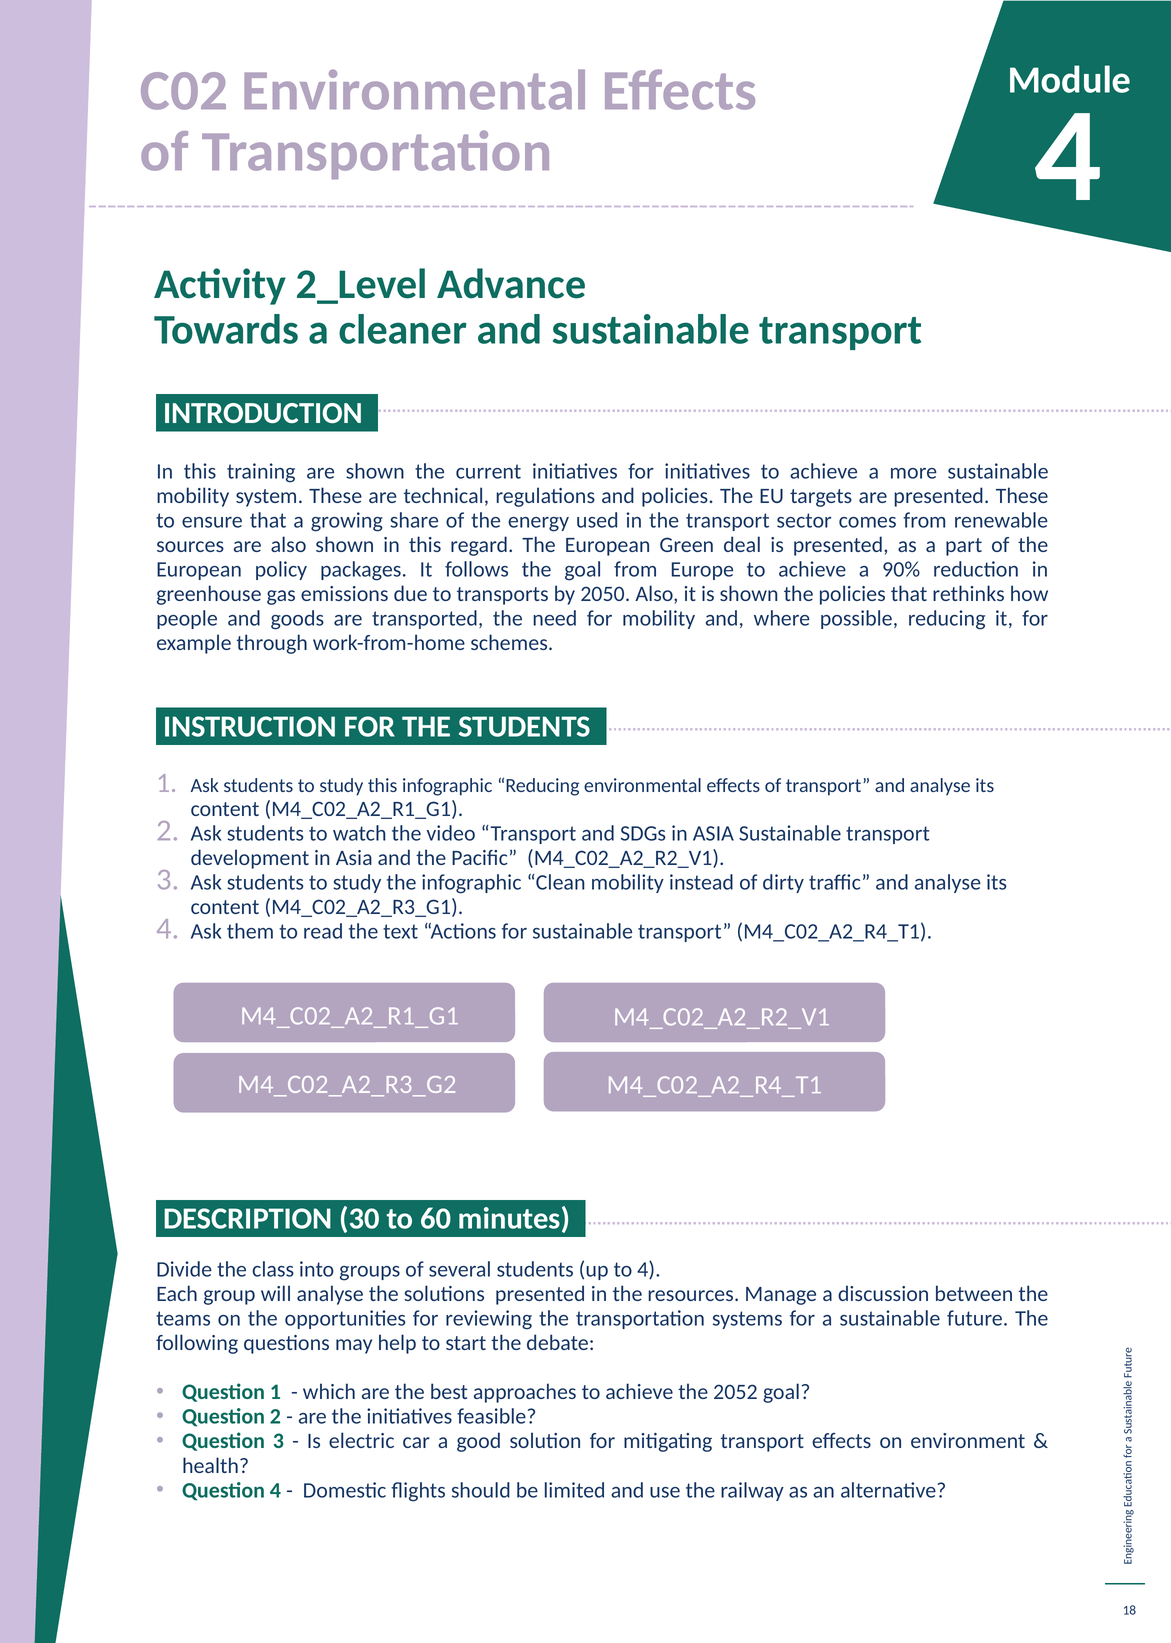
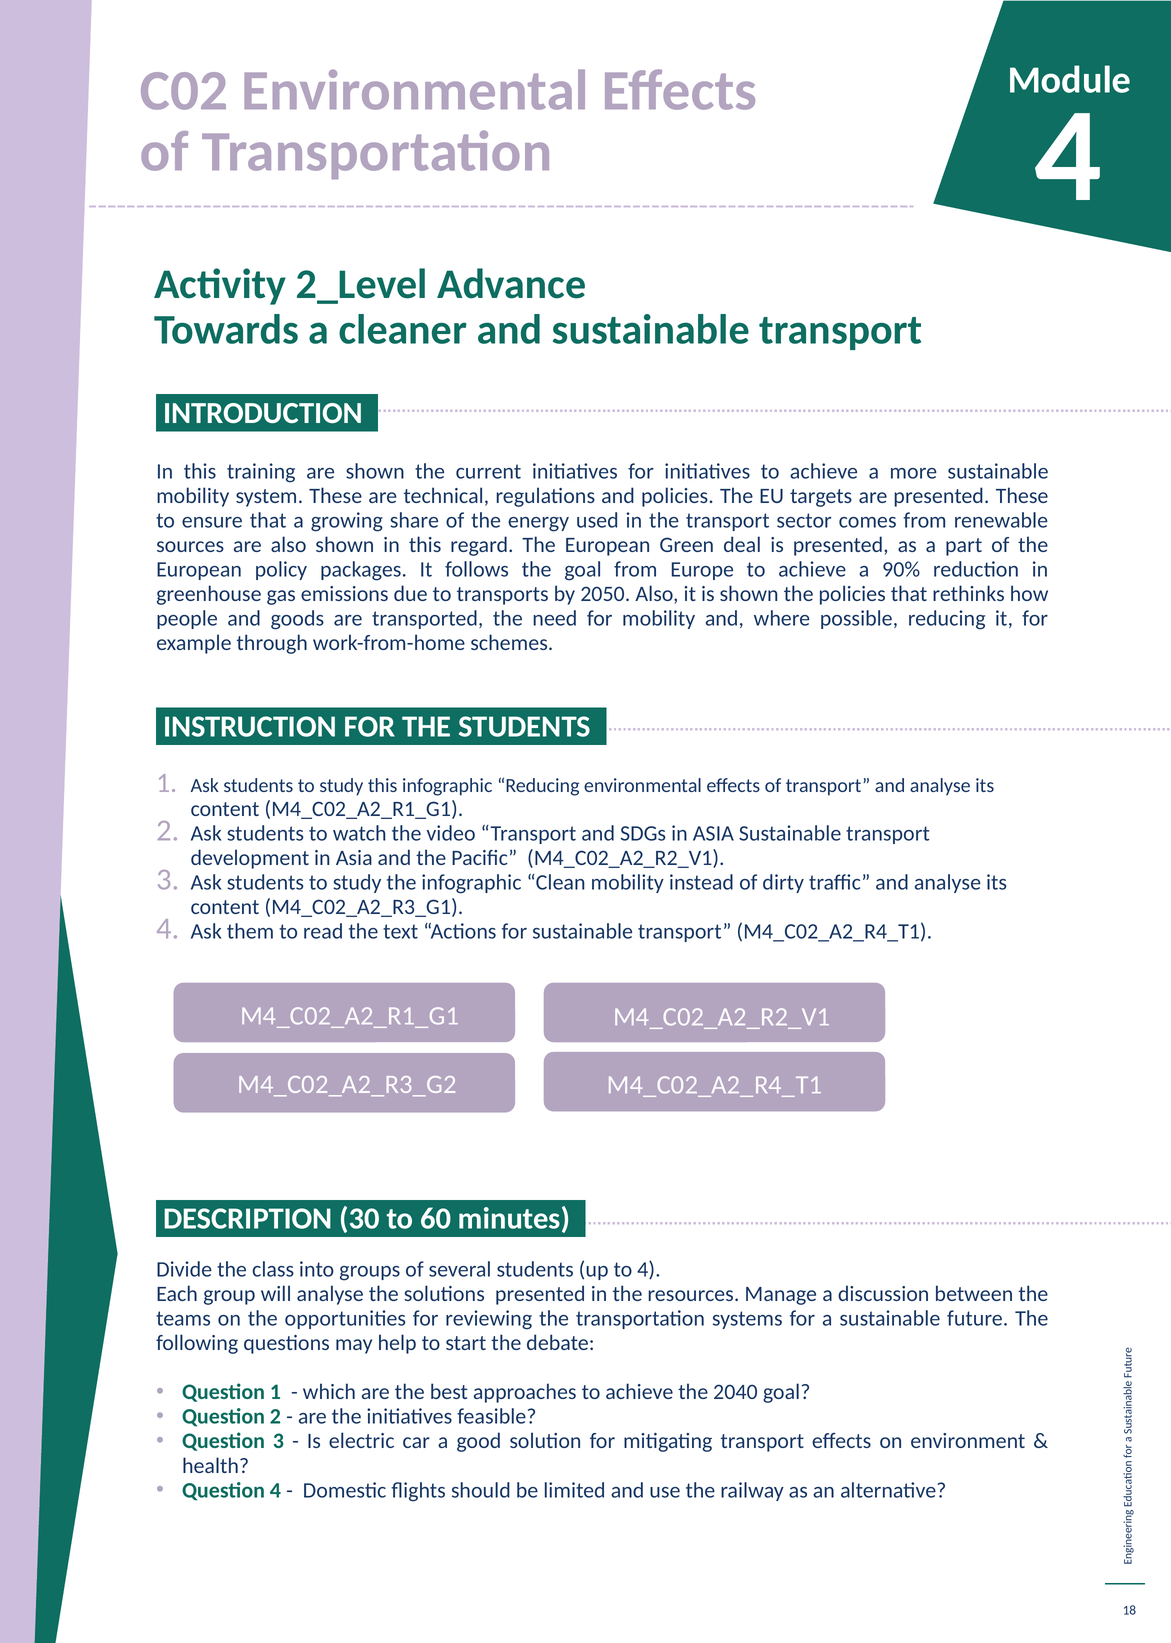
2052: 2052 -> 2040
